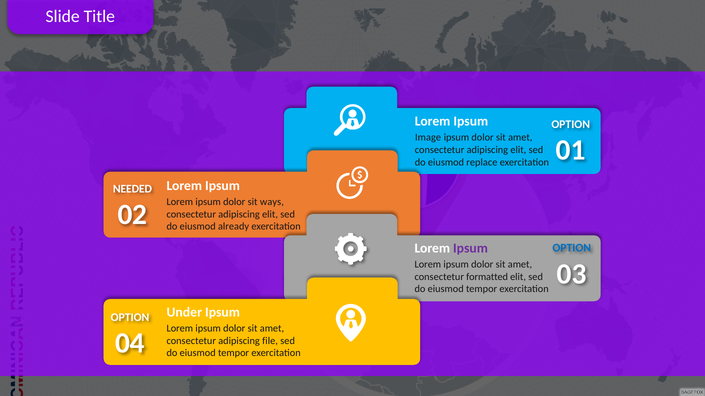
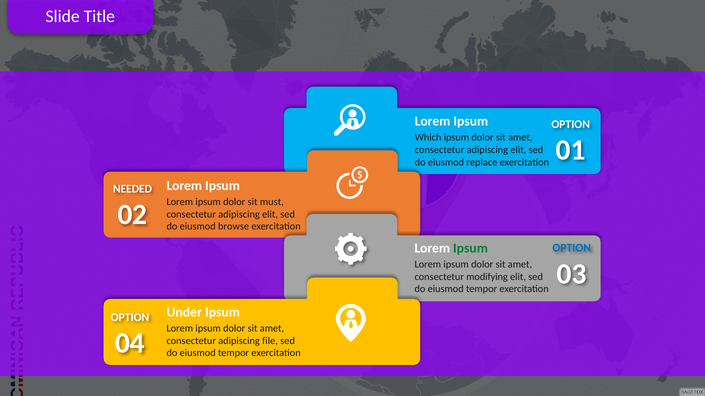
Image: Image -> Which
ways: ways -> must
already: already -> browse
Ipsum at (471, 249) colour: purple -> green
formatted: formatted -> modifying
